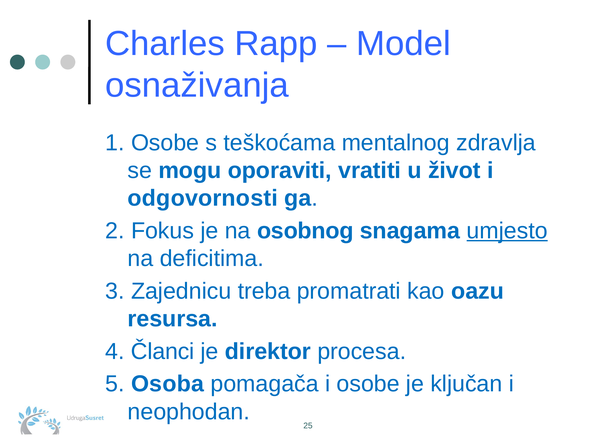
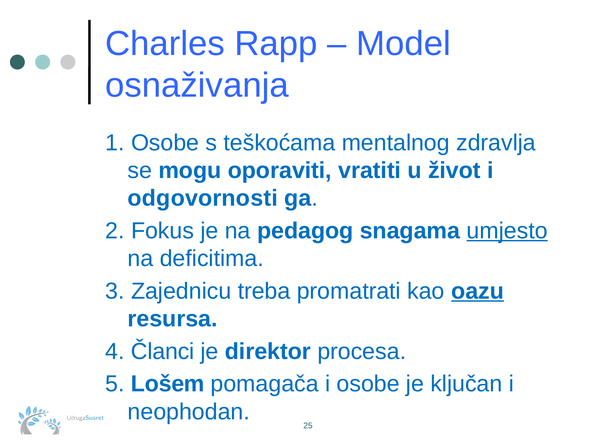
osobnog: osobnog -> pedagog
oazu underline: none -> present
Osoba: Osoba -> Lošem
